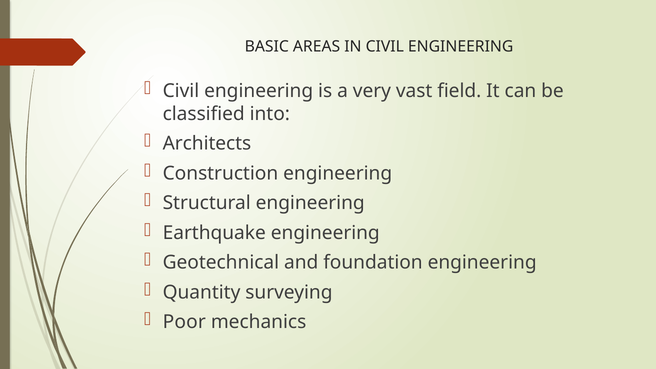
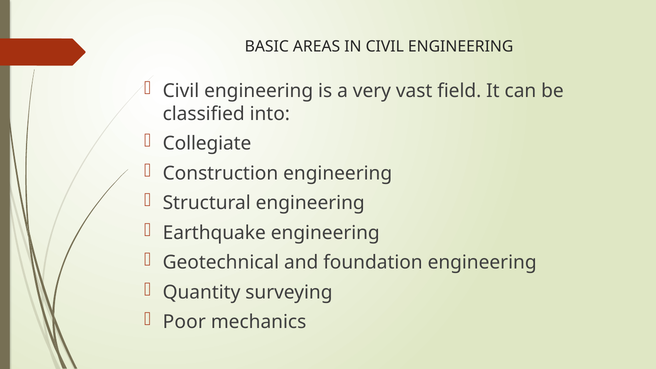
Architects: Architects -> Collegiate
